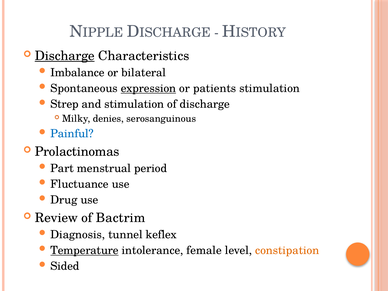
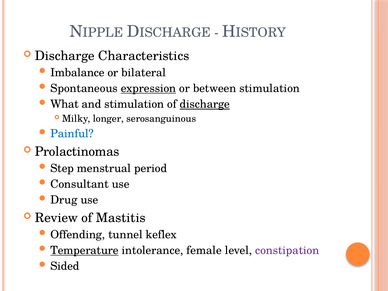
Discharge at (65, 56) underline: present -> none
patients: patients -> between
Strep: Strep -> What
discharge at (205, 104) underline: none -> present
denies: denies -> longer
Part: Part -> Step
Fluctuance: Fluctuance -> Consultant
Bactrim: Bactrim -> Mastitis
Diagnosis: Diagnosis -> Offending
constipation colour: orange -> purple
